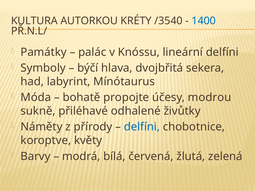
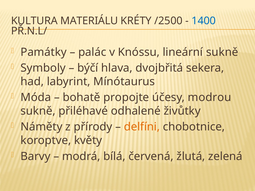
AUTORKOU: AUTORKOU -> MATERIÁLU
/3540: /3540 -> /2500
lineární delfíni: delfíni -> sukně
delfíni at (142, 127) colour: blue -> orange
